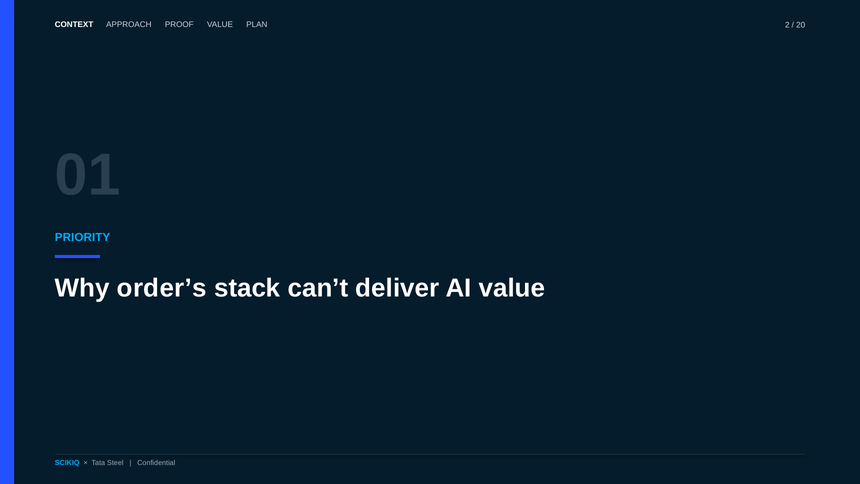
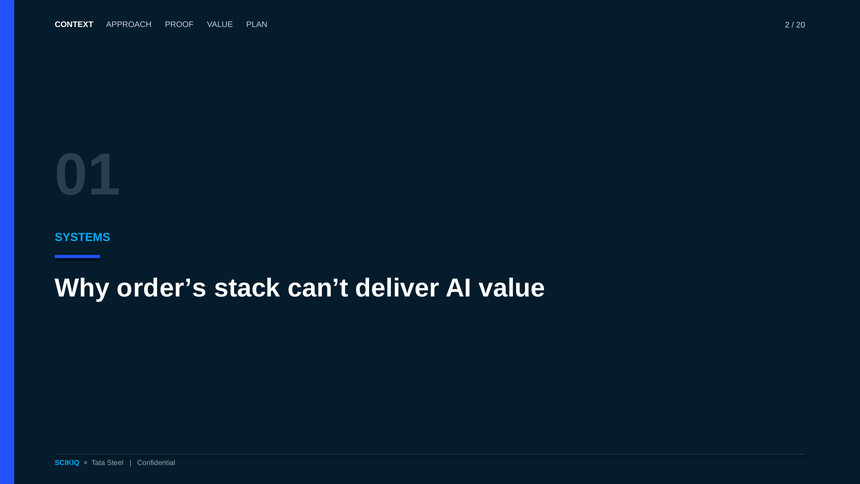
PRIORITY: PRIORITY -> SYSTEMS
